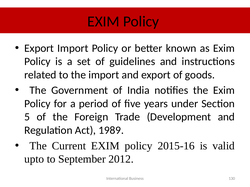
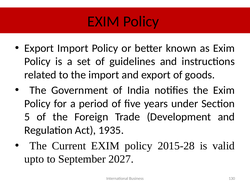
1989: 1989 -> 1935
2015-16: 2015-16 -> 2015-28
2012: 2012 -> 2027
